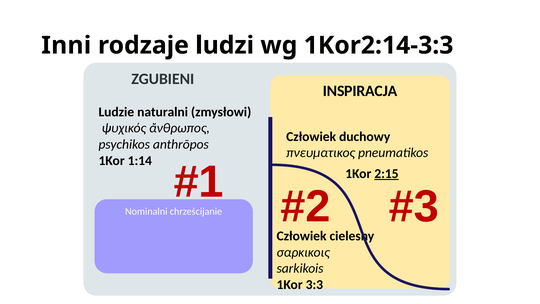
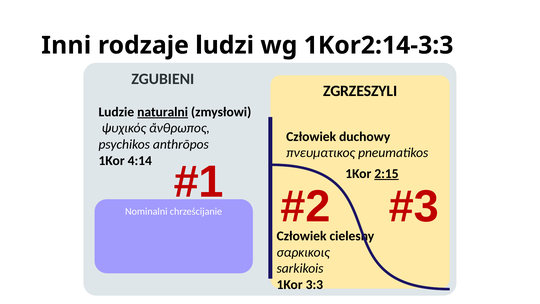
INSPIRACJA: INSPIRACJA -> ZGRZESZYLI
naturalni underline: none -> present
1:14: 1:14 -> 4:14
